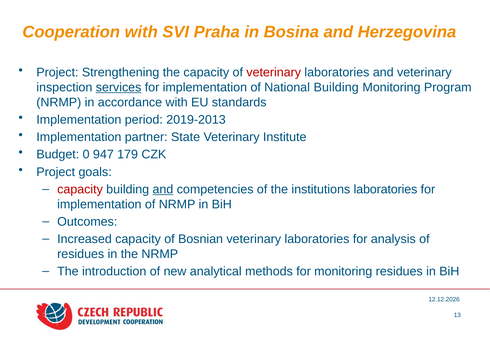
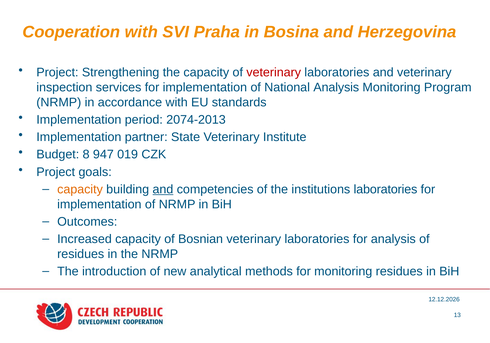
services underline: present -> none
National Building: Building -> Analysis
2019-2013: 2019-2013 -> 2074-2013
0: 0 -> 8
179: 179 -> 019
capacity at (80, 189) colour: red -> orange
